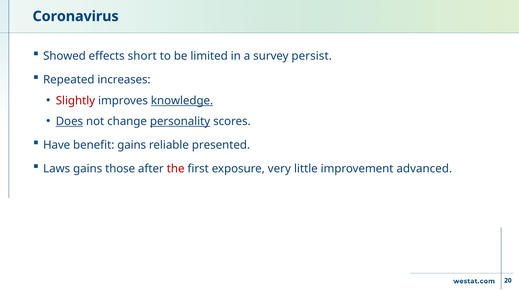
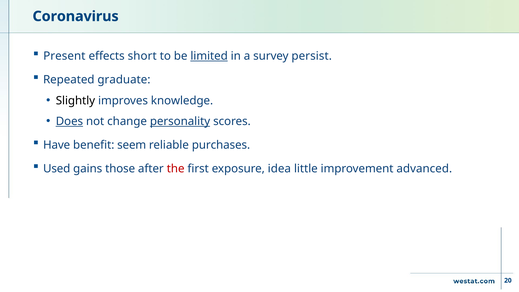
Showed: Showed -> Present
limited underline: none -> present
increases: increases -> graduate
Slightly colour: red -> black
knowledge underline: present -> none
benefit gains: gains -> seem
presented: presented -> purchases
Laws: Laws -> Used
very: very -> idea
